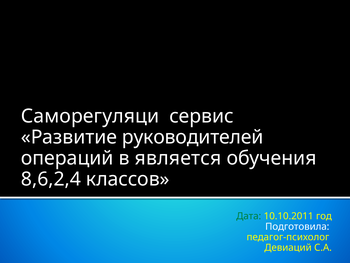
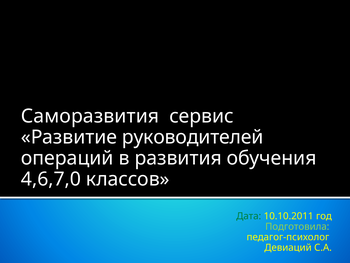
Саморегуляци: Саморегуляци -> Саморазвития
является: является -> развития
8,6,2,4: 8,6,2,4 -> 4,6,7,0
Подготовила colour: white -> light green
